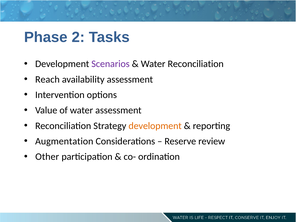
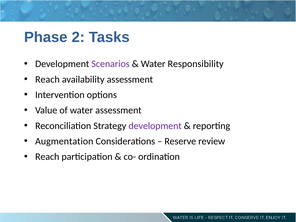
Water Reconciliation: Reconciliation -> Responsibility
development at (155, 126) colour: orange -> purple
Other at (47, 157): Other -> Reach
